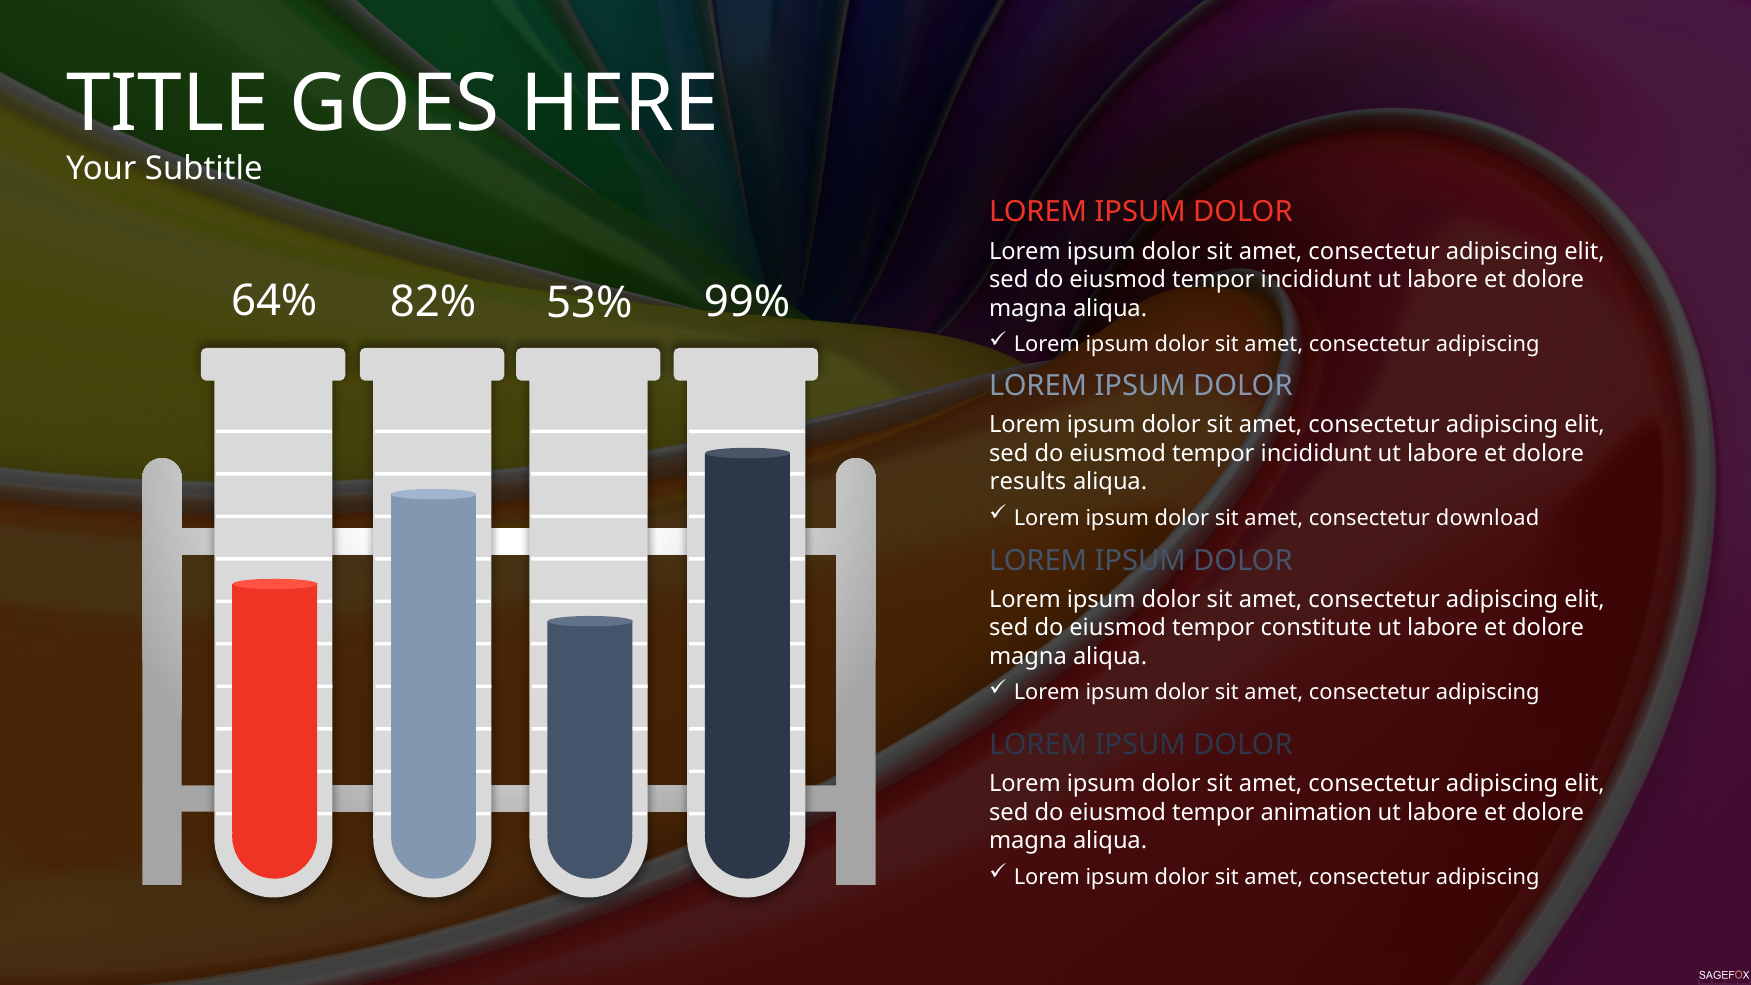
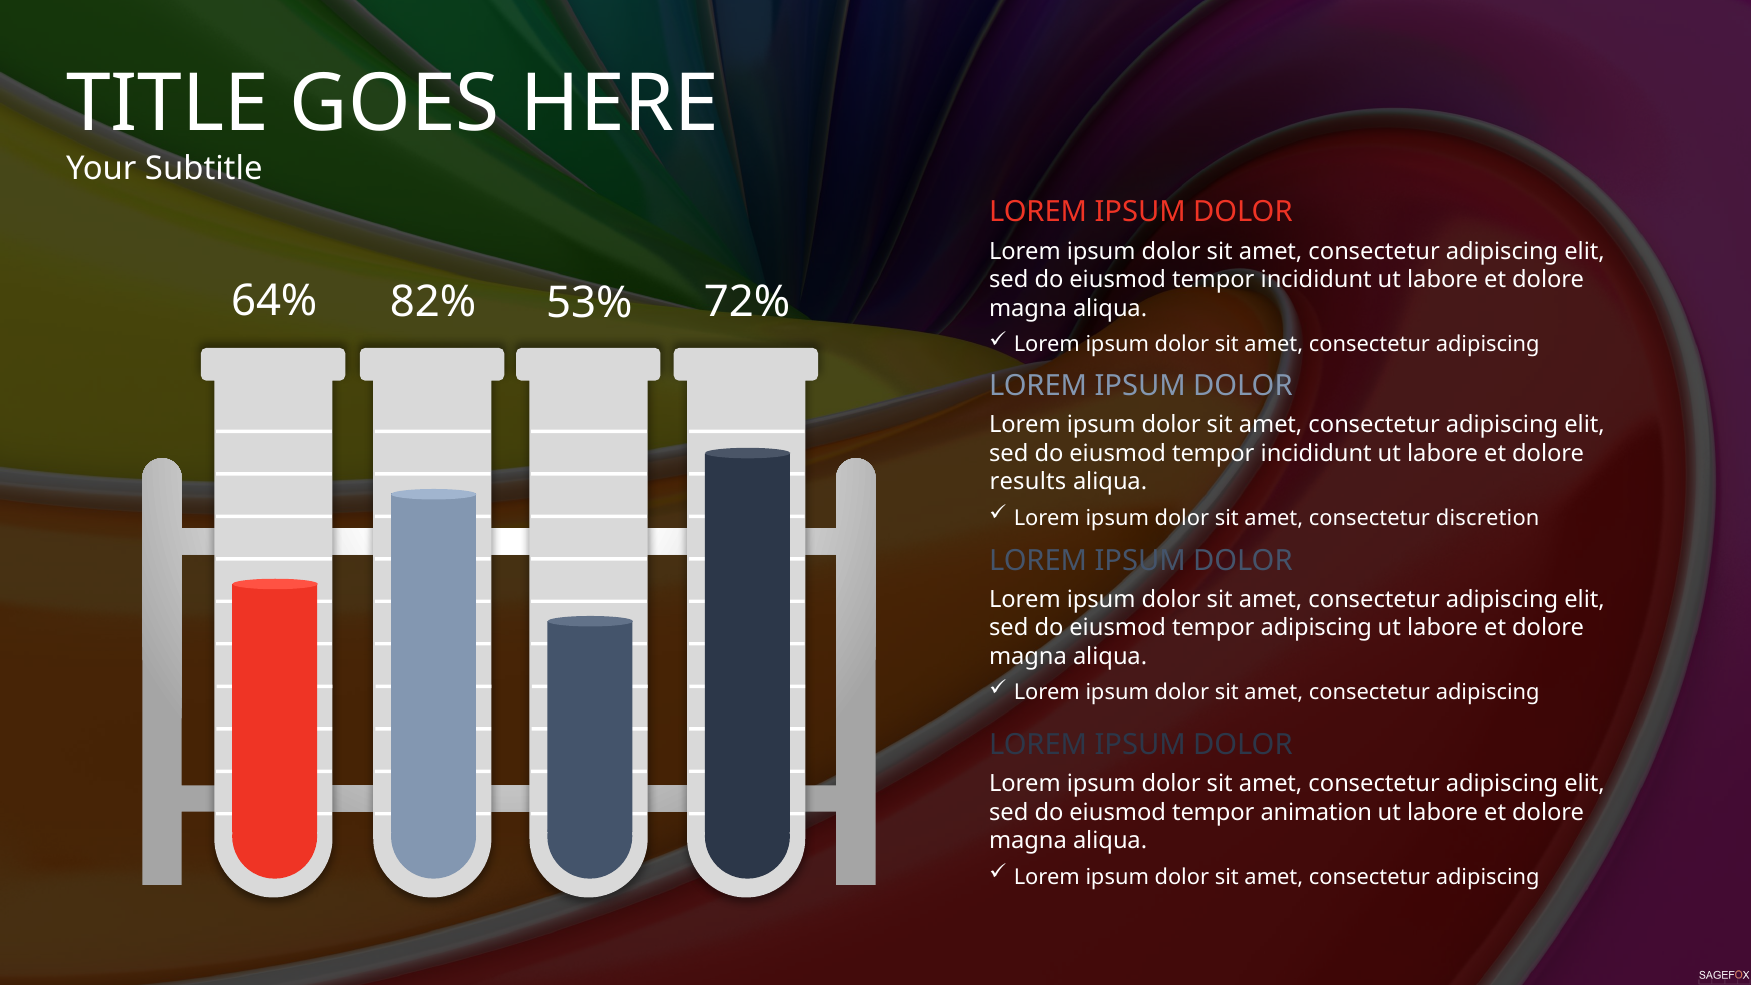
99%: 99% -> 72%
download: download -> discretion
tempor constitute: constitute -> adipiscing
